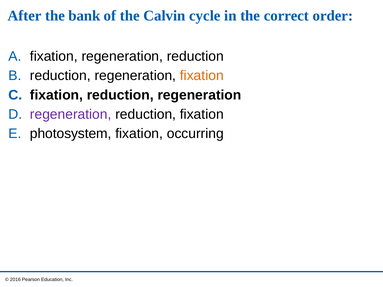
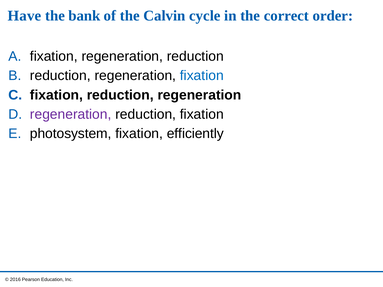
After: After -> Have
fixation at (202, 76) colour: orange -> blue
occurring: occurring -> efficiently
